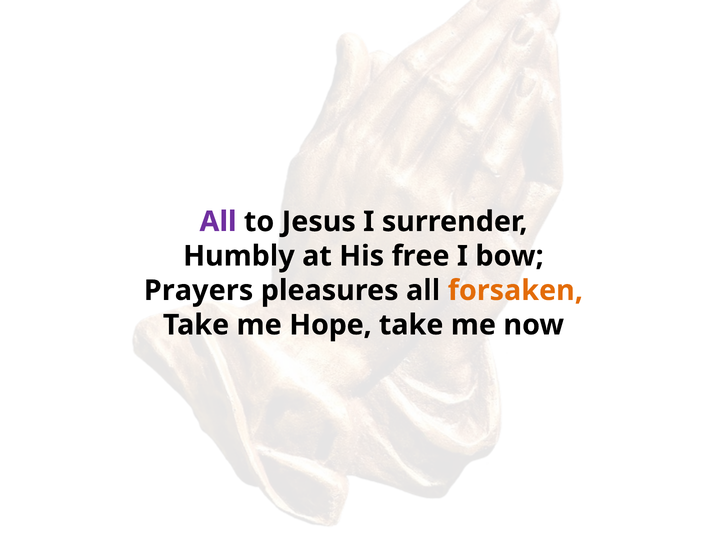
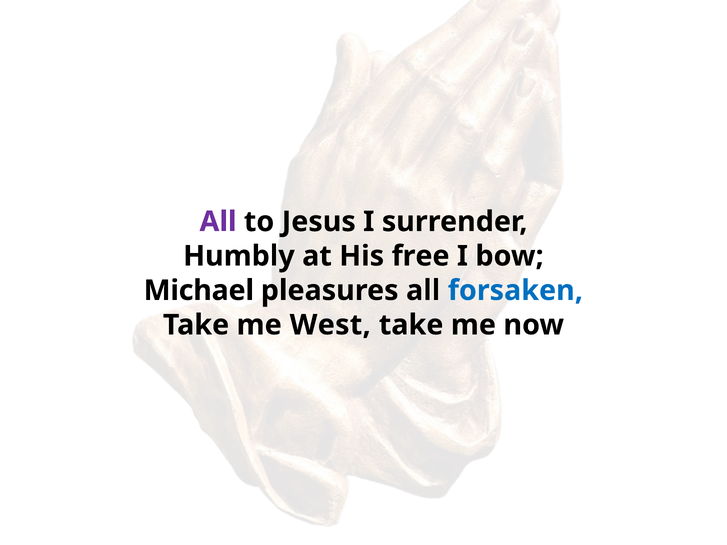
Prayers: Prayers -> Michael
forsaken colour: orange -> blue
Hope: Hope -> West
